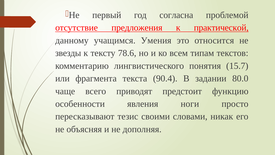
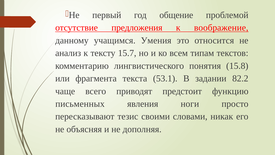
согласна: согласна -> общение
практической: практической -> воображение
звезды: звезды -> анализ
78.6: 78.6 -> 15.7
15.7: 15.7 -> 15.8
90.4: 90.4 -> 53.1
80.0: 80.0 -> 82.2
особенности: особенности -> письменных
